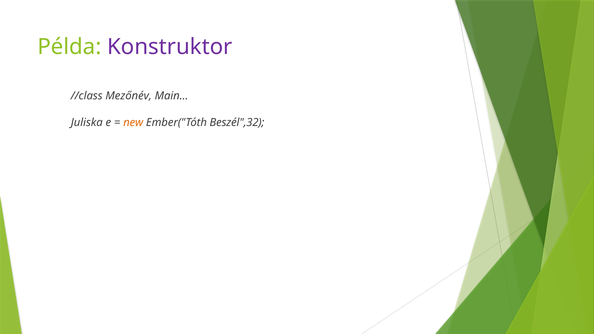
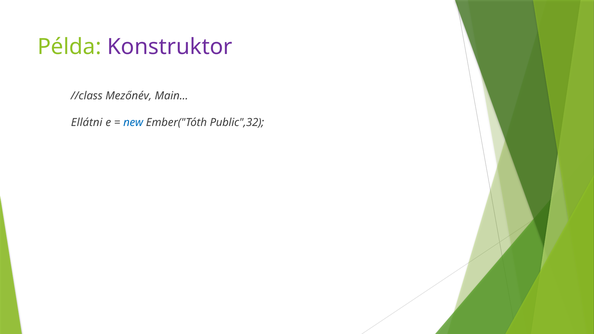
Juliska: Juliska -> Ellátni
new colour: orange -> blue
Beszél",32: Beszél",32 -> Public",32
